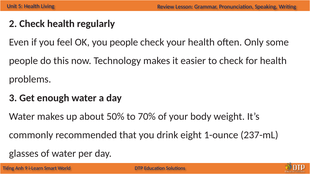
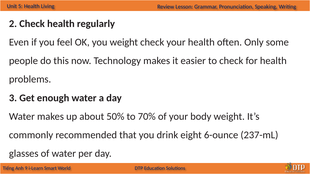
you people: people -> weight
1-ounce: 1-ounce -> 6-ounce
